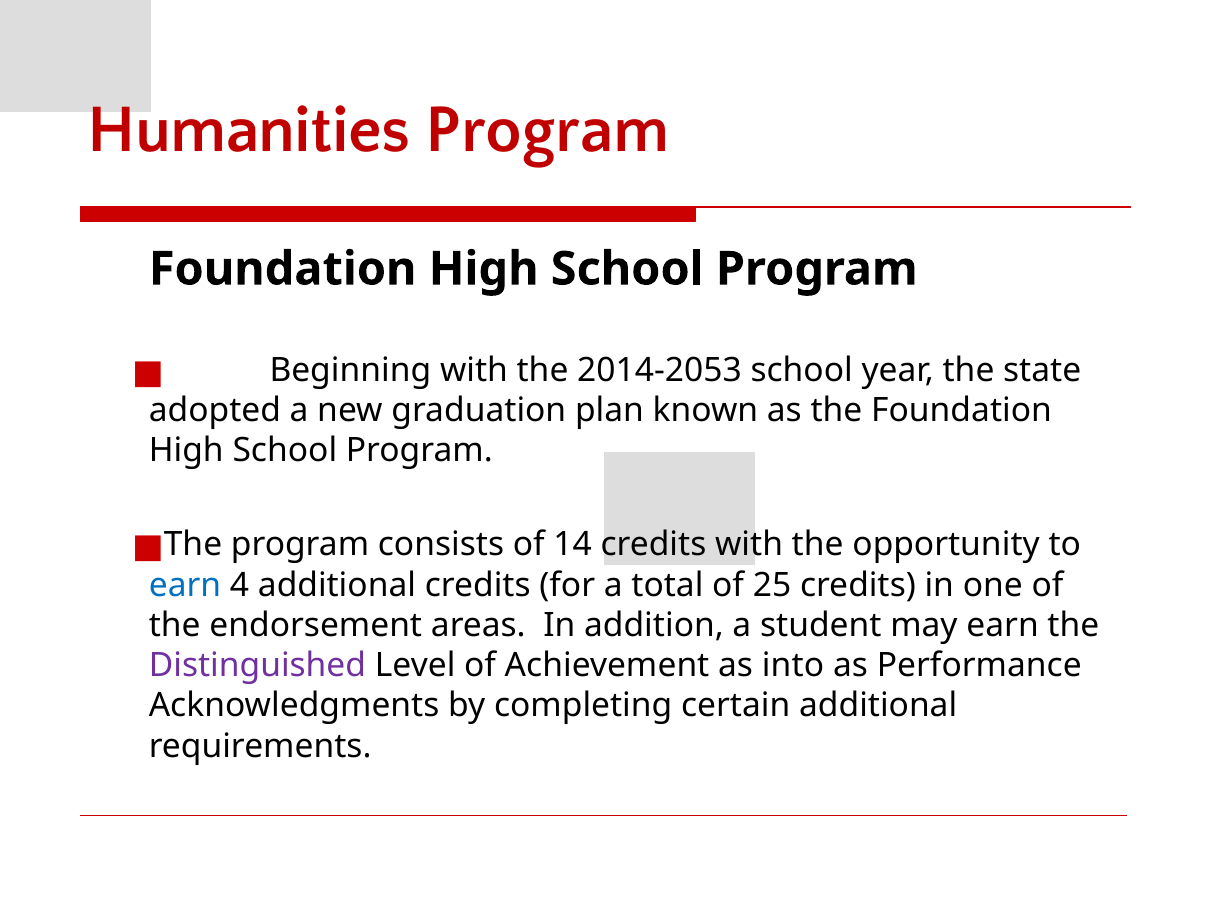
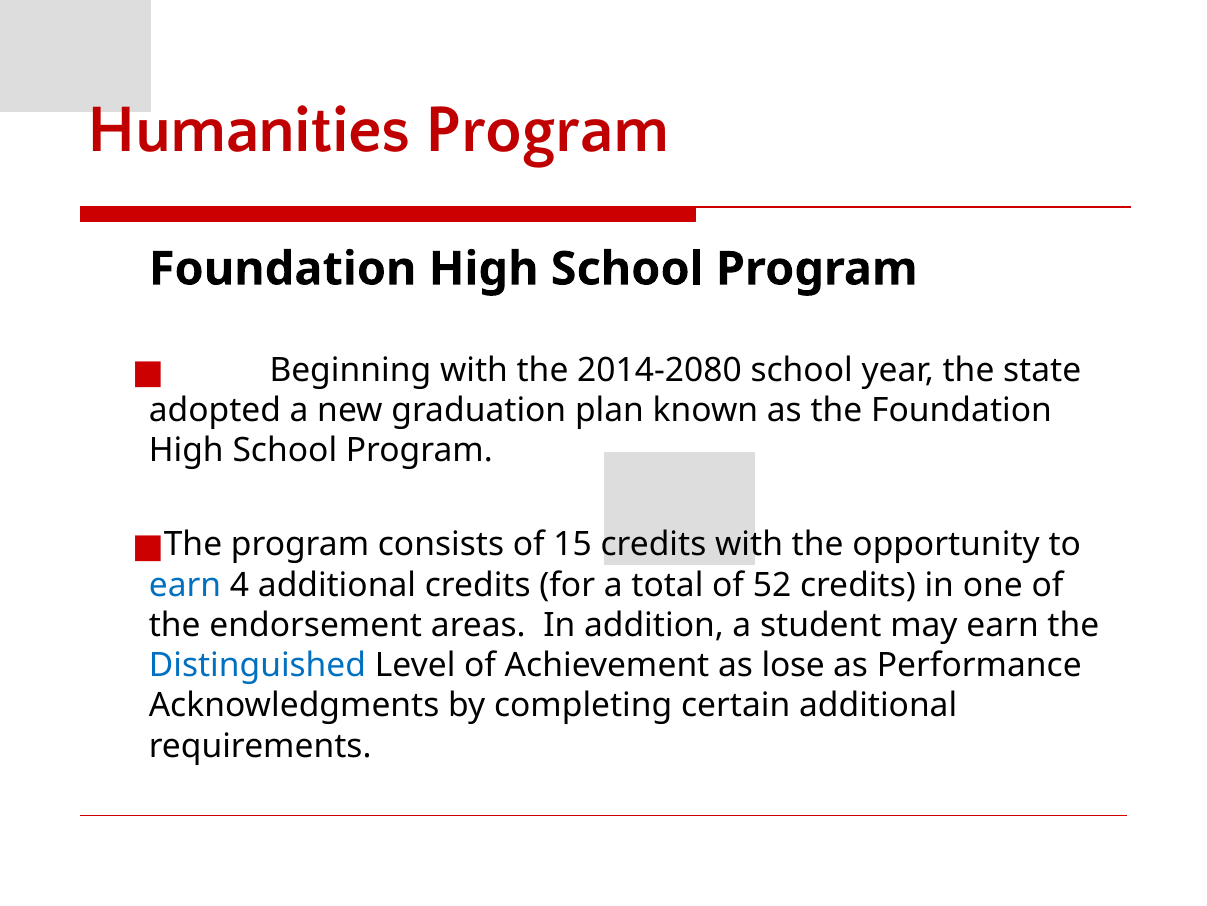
2014-2053: 2014-2053 -> 2014-2080
14: 14 -> 15
25: 25 -> 52
Distinguished colour: purple -> blue
into: into -> lose
